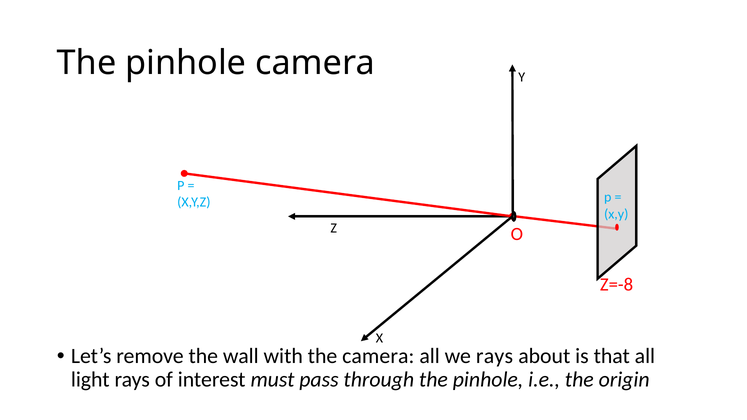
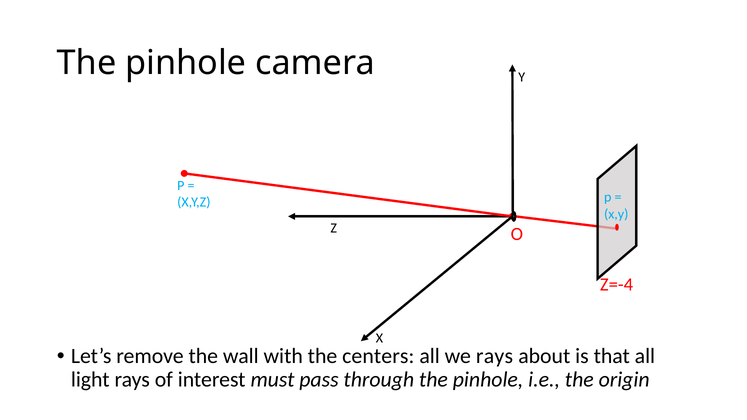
Z=-8: Z=-8 -> Z=-4
the camera: camera -> centers
